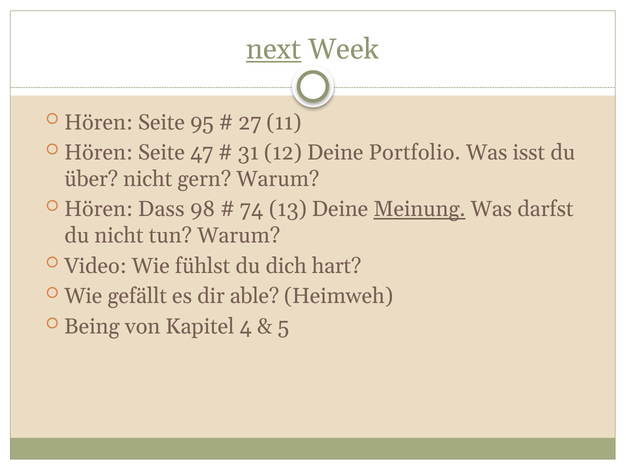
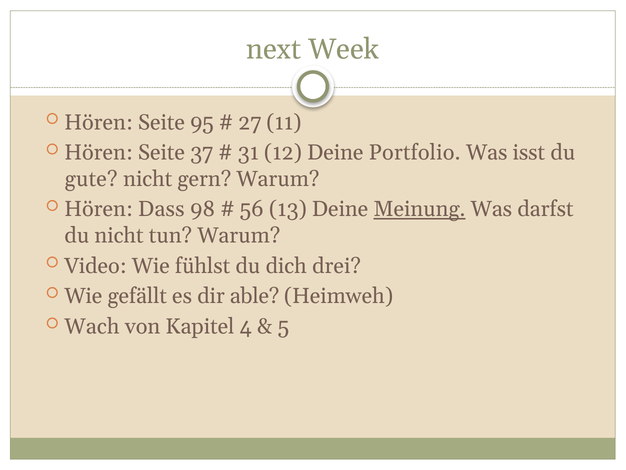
next underline: present -> none
47: 47 -> 37
über: über -> gute
74: 74 -> 56
hart: hart -> drei
Being: Being -> Wach
